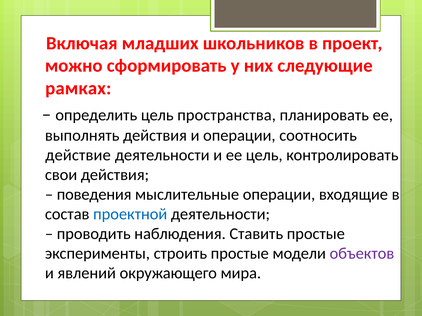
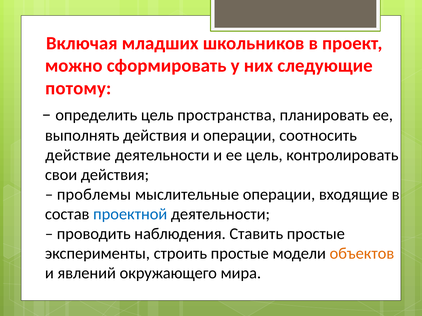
рамках: рамках -> потому
поведения: поведения -> проблемы
объектов colour: purple -> orange
